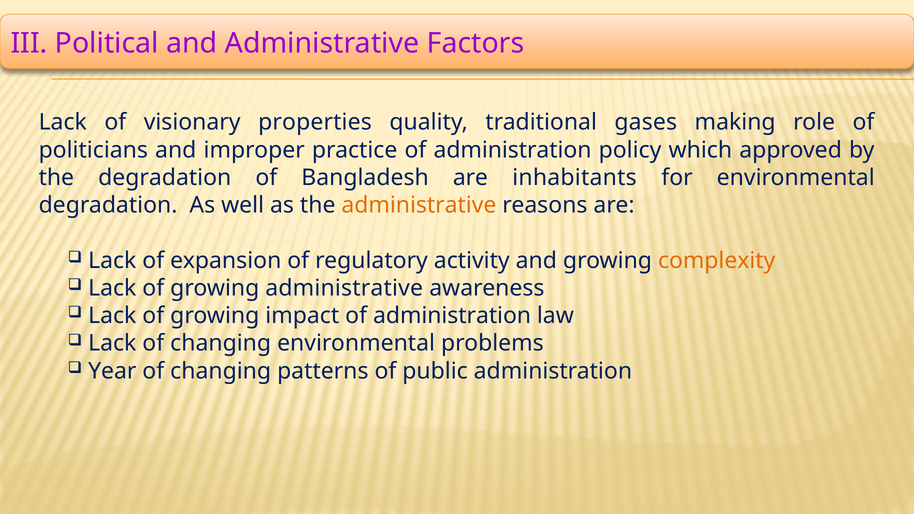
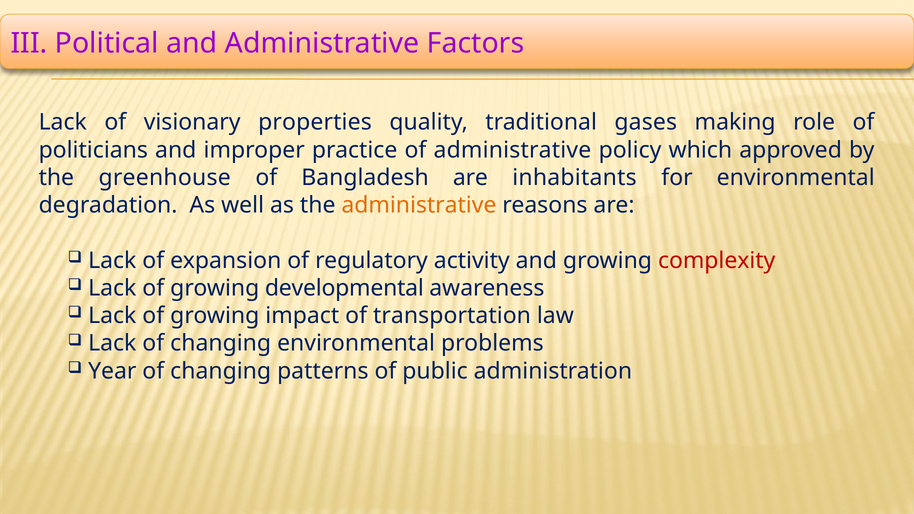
practice of administration: administration -> administrative
the degradation: degradation -> greenhouse
complexity colour: orange -> red
growing administrative: administrative -> developmental
impact of administration: administration -> transportation
